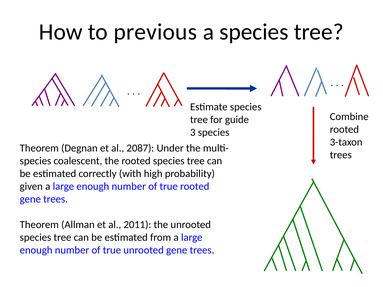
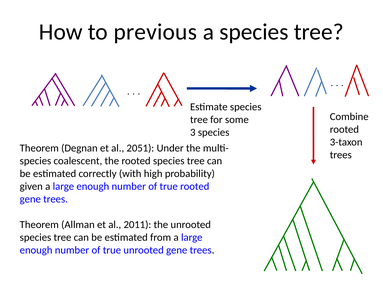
guide: guide -> some
2087: 2087 -> 2051
